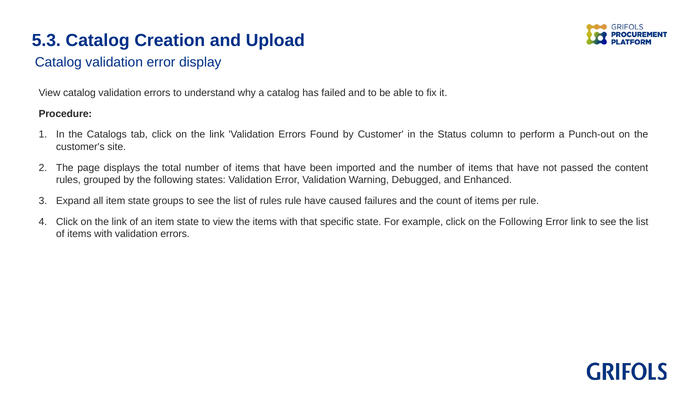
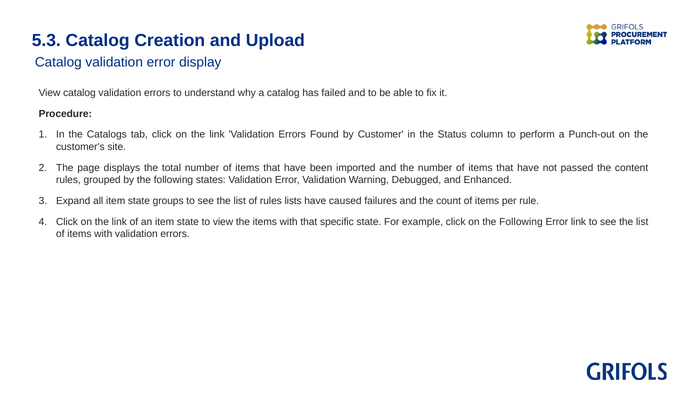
rules rule: rule -> lists
